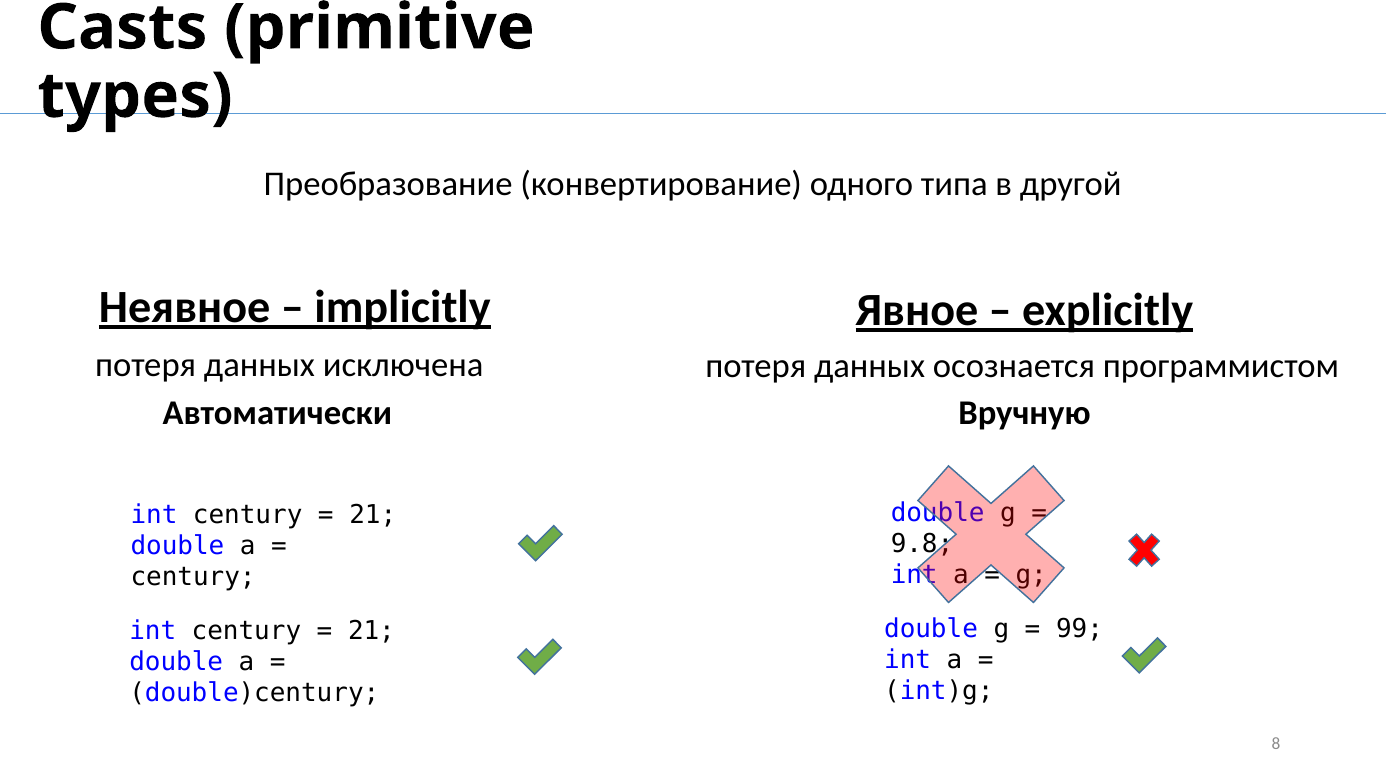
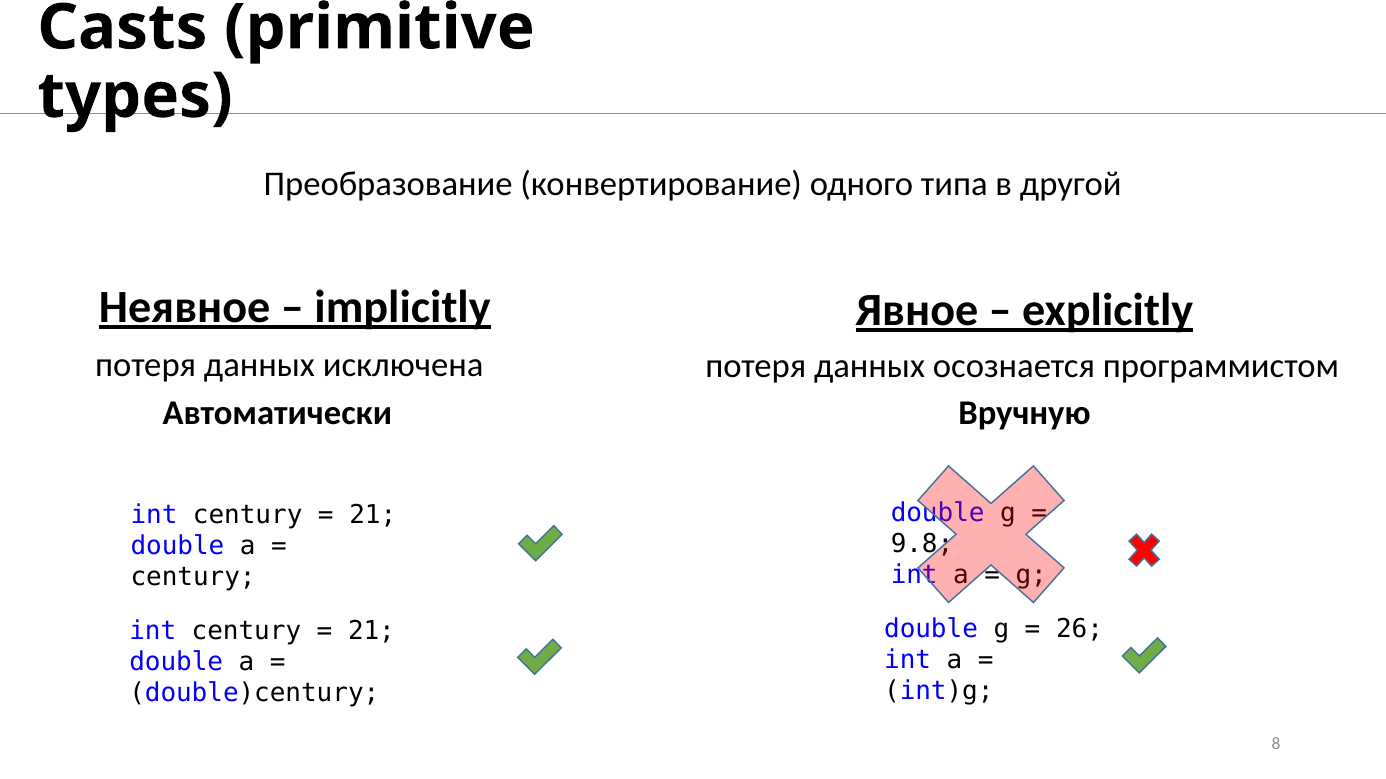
99: 99 -> 26
